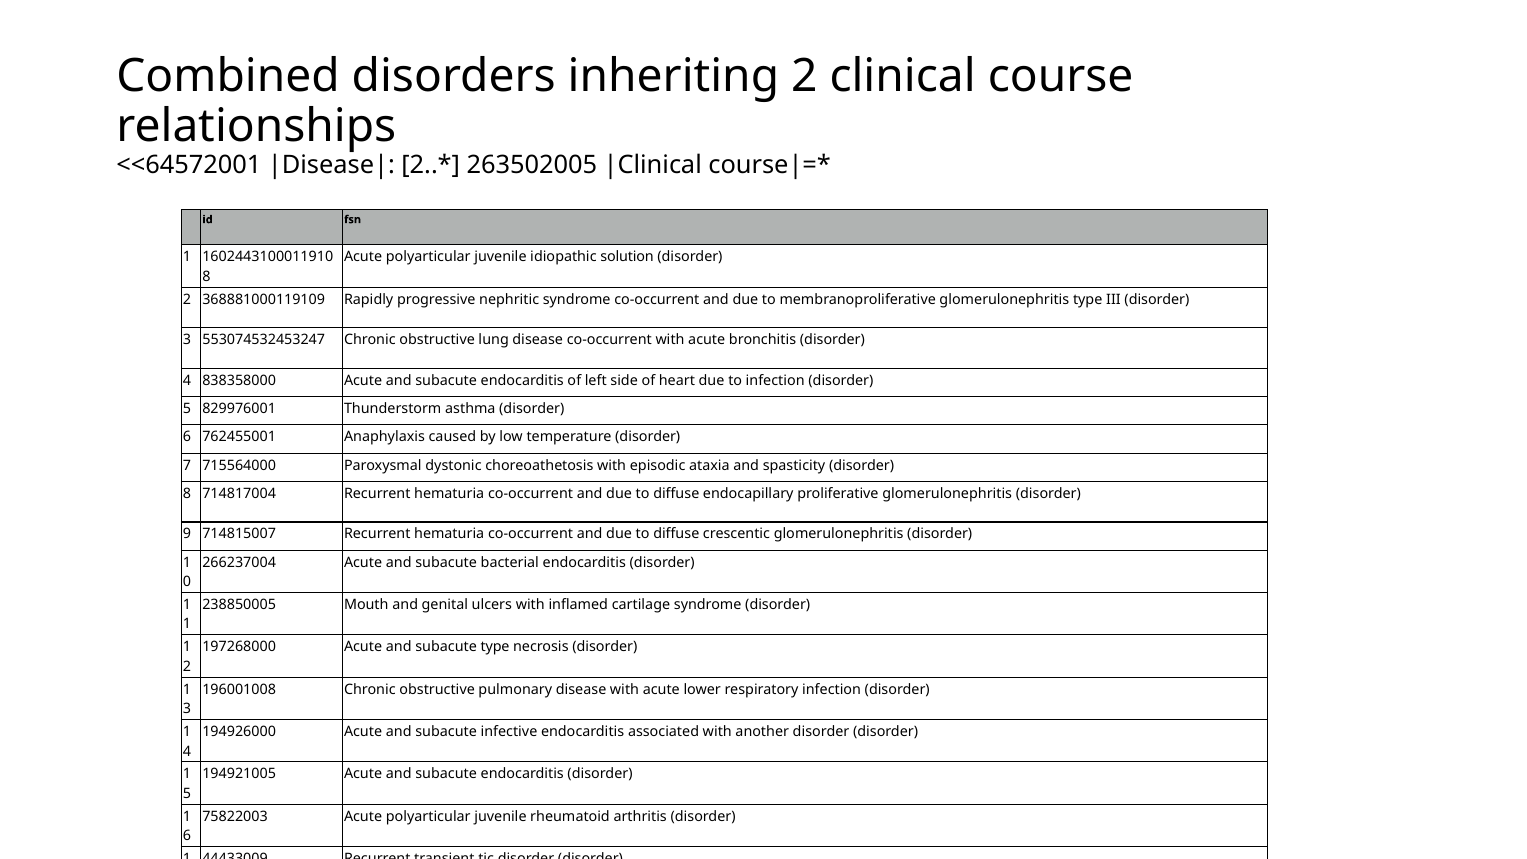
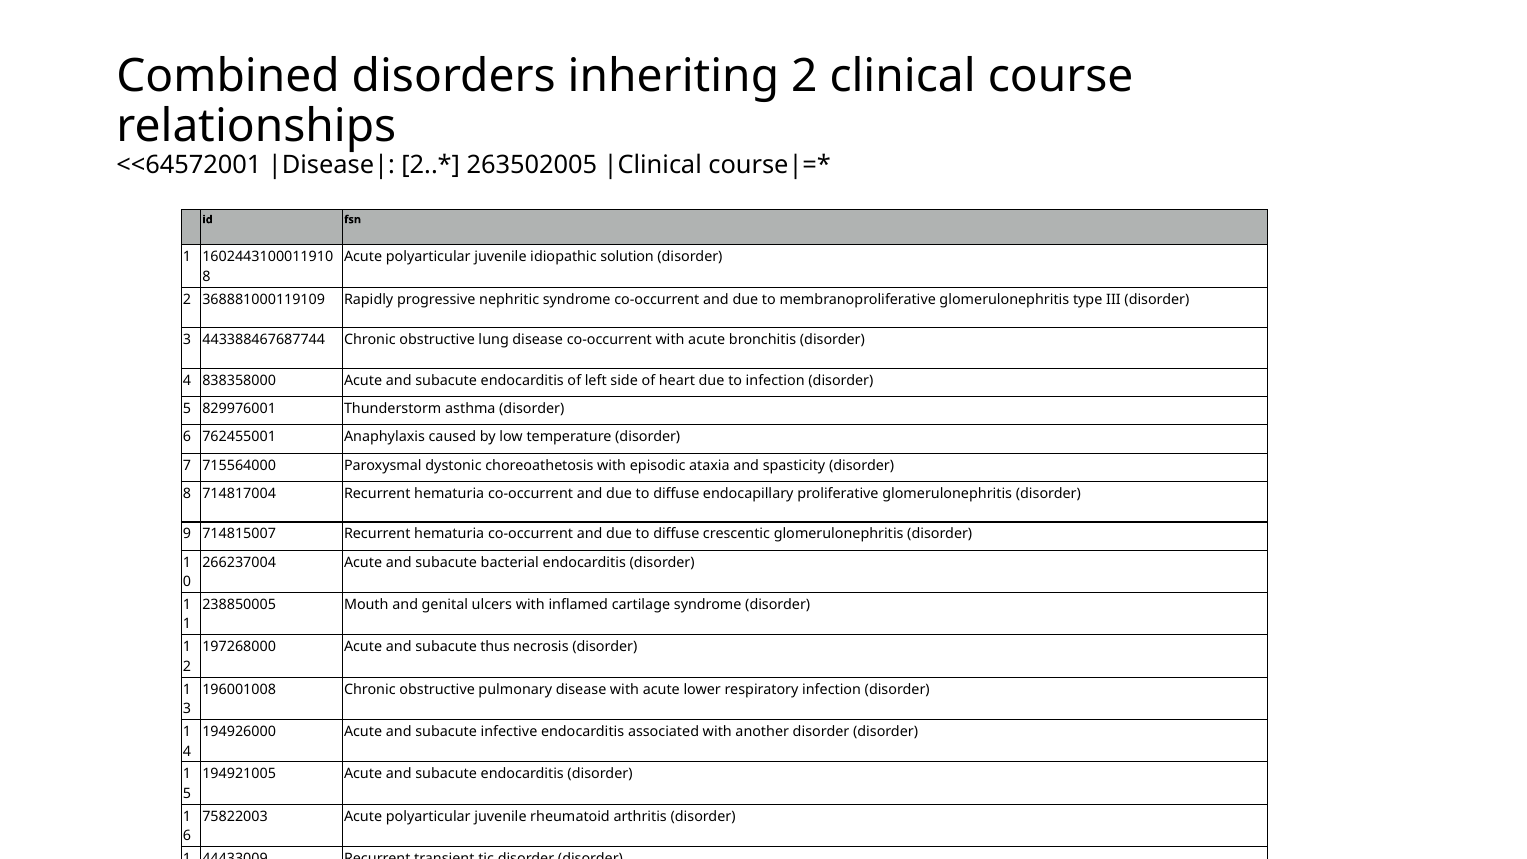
553074532453247: 553074532453247 -> 443388467687744
subacute type: type -> thus
